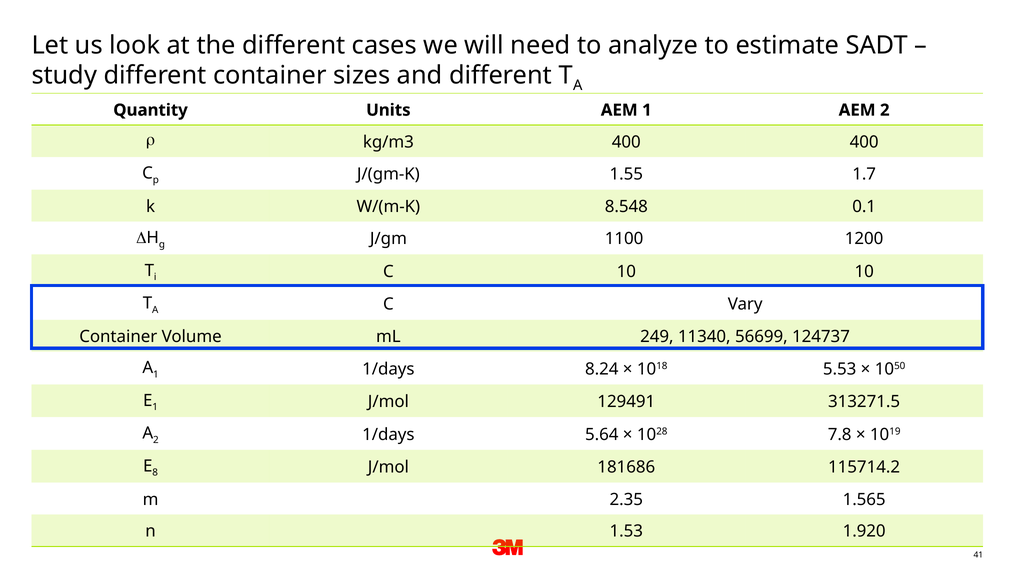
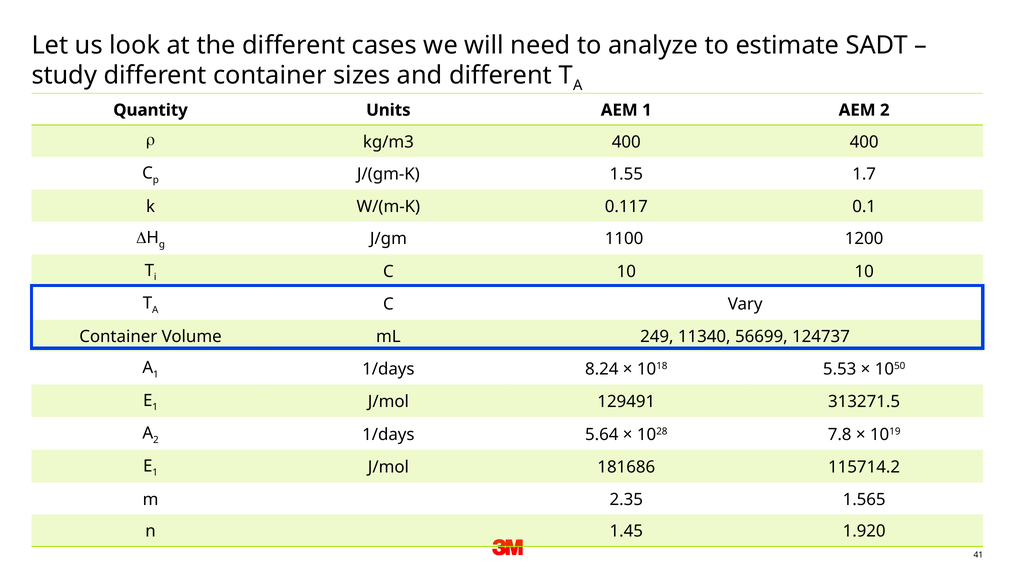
8.548: 8.548 -> 0.117
8 at (155, 473): 8 -> 1
1.53: 1.53 -> 1.45
